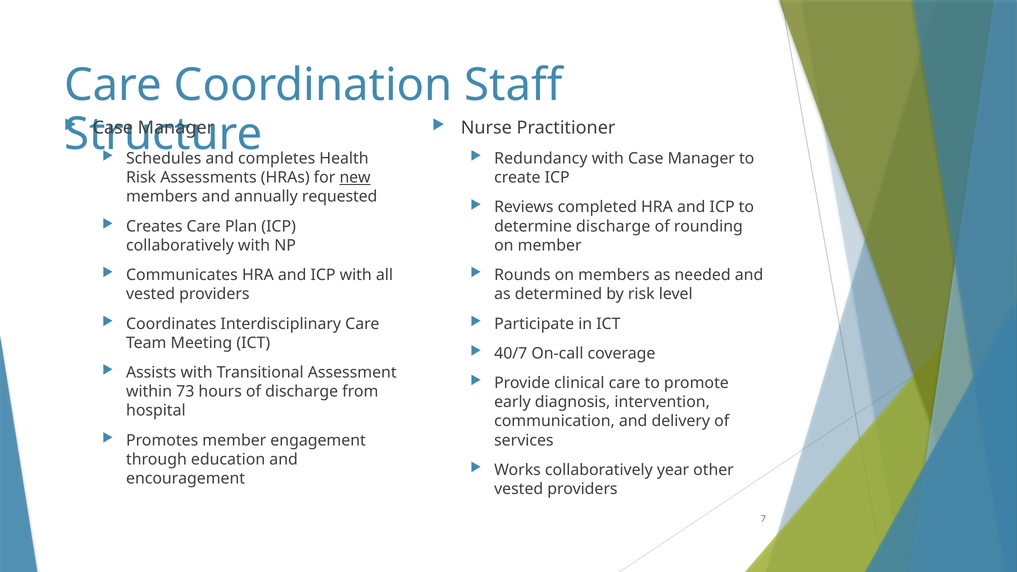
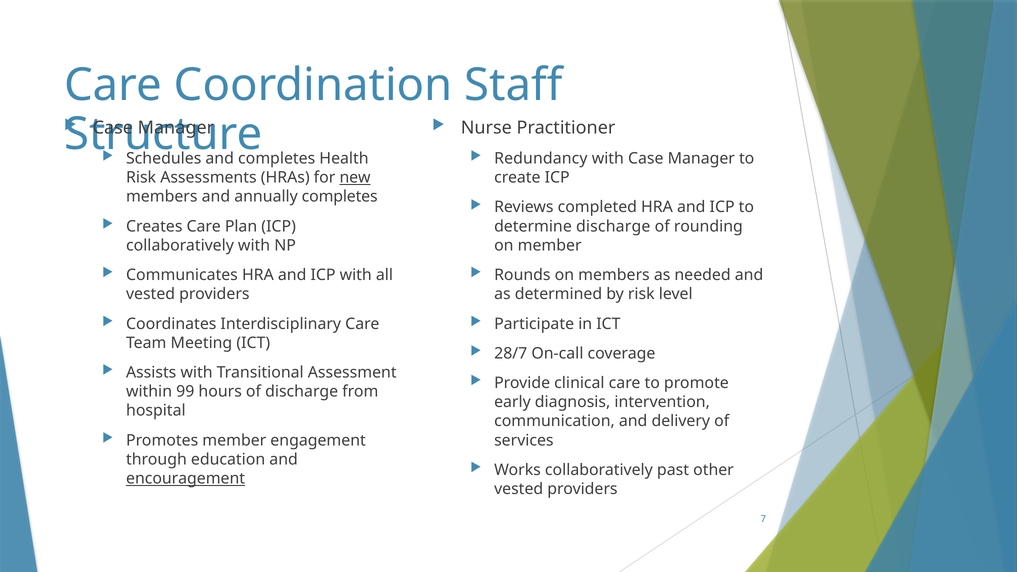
annually requested: requested -> completes
40/7: 40/7 -> 28/7
73: 73 -> 99
year: year -> past
encouragement underline: none -> present
